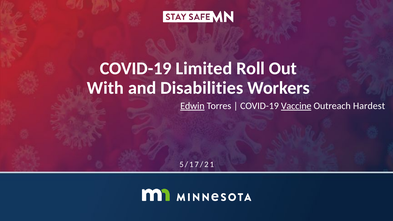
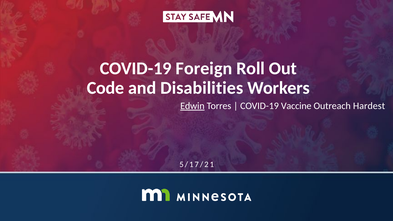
Limited: Limited -> Foreign
With: With -> Code
Vaccine underline: present -> none
